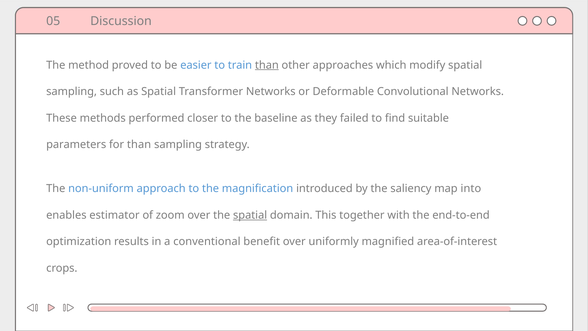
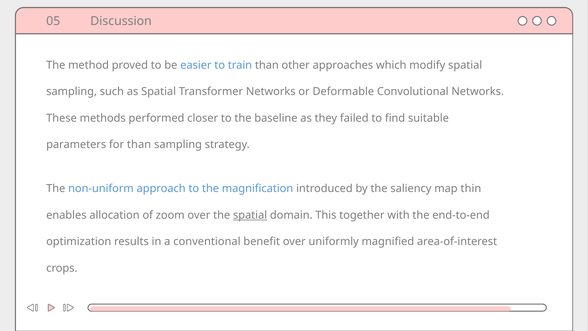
than at (267, 65) underline: present -> none
into: into -> thin
estimator: estimator -> allocation
